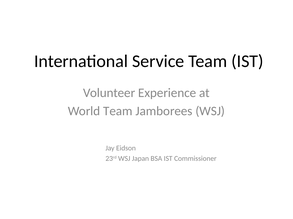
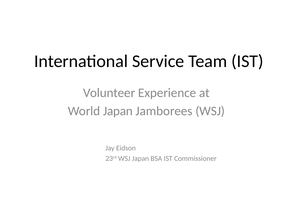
World Team: Team -> Japan
